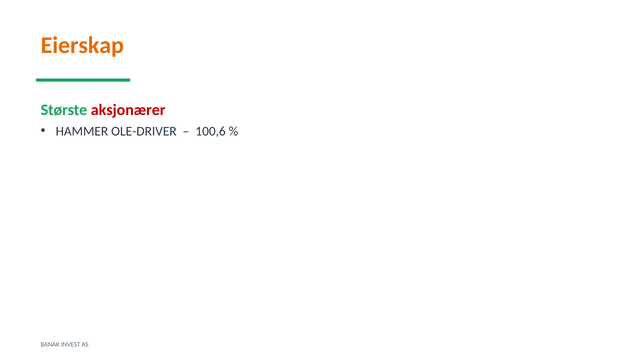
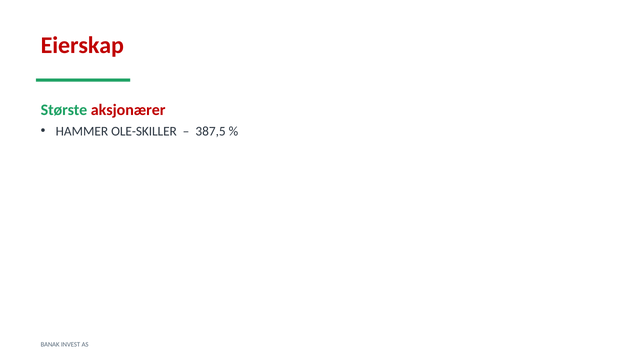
Eierskap colour: orange -> red
OLE-DRIVER: OLE-DRIVER -> OLE-SKILLER
100,6: 100,6 -> 387,5
